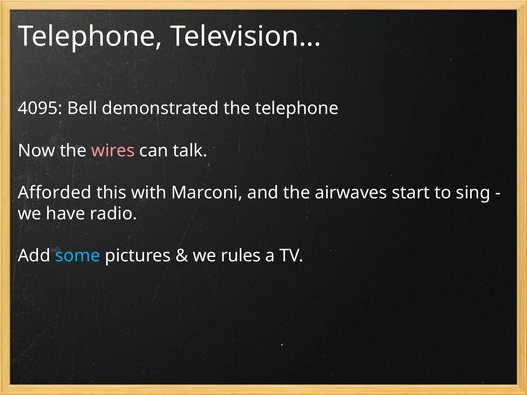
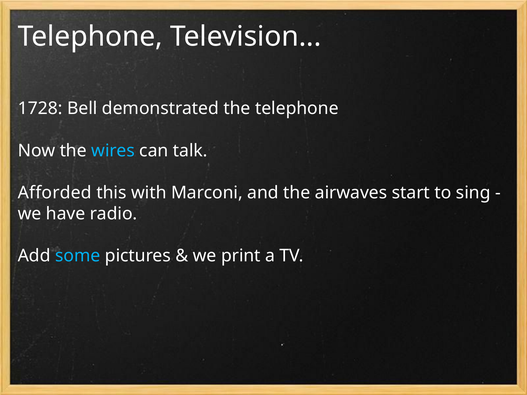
4095: 4095 -> 1728
wires colour: pink -> light blue
rules: rules -> print
